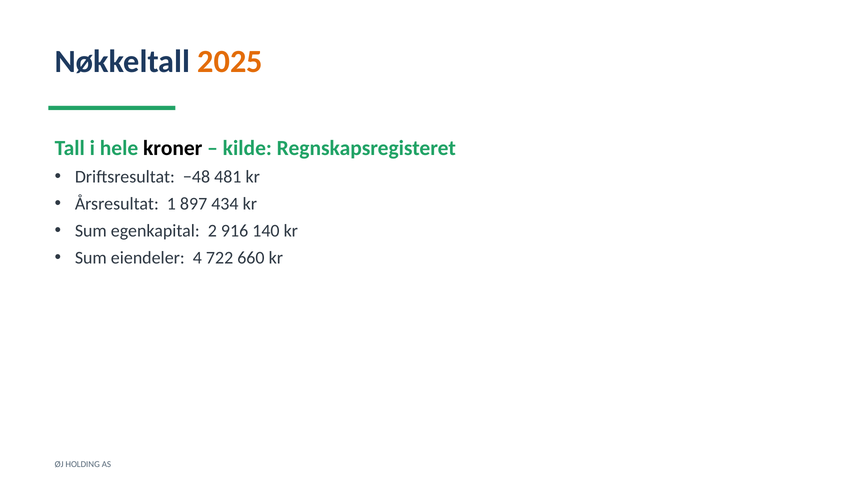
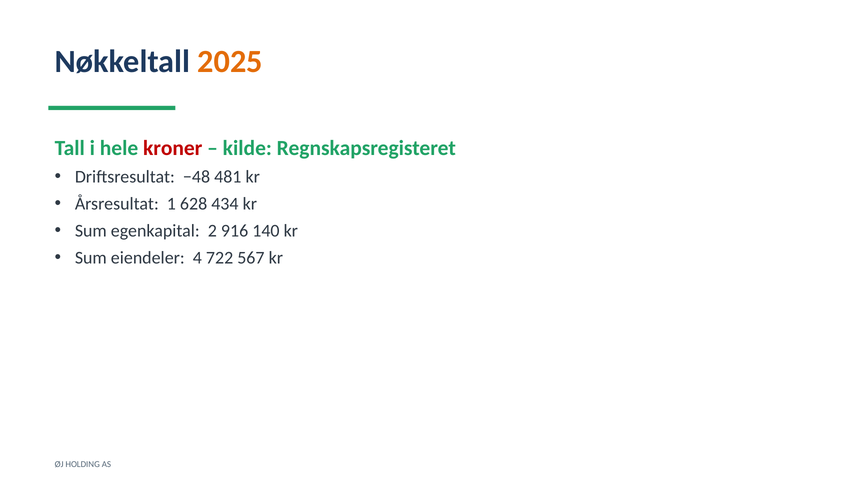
kroner colour: black -> red
897: 897 -> 628
660: 660 -> 567
